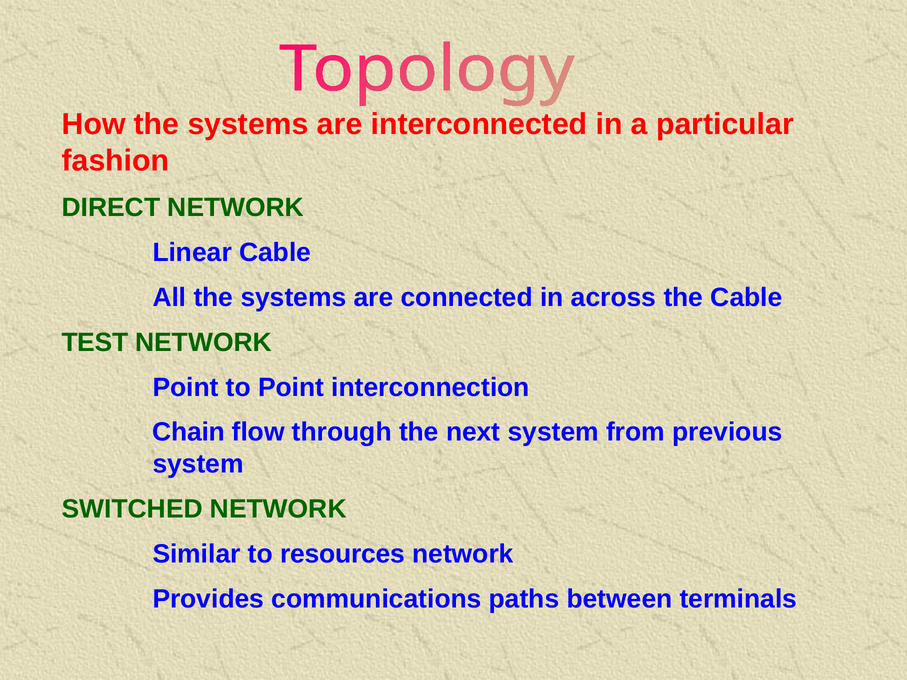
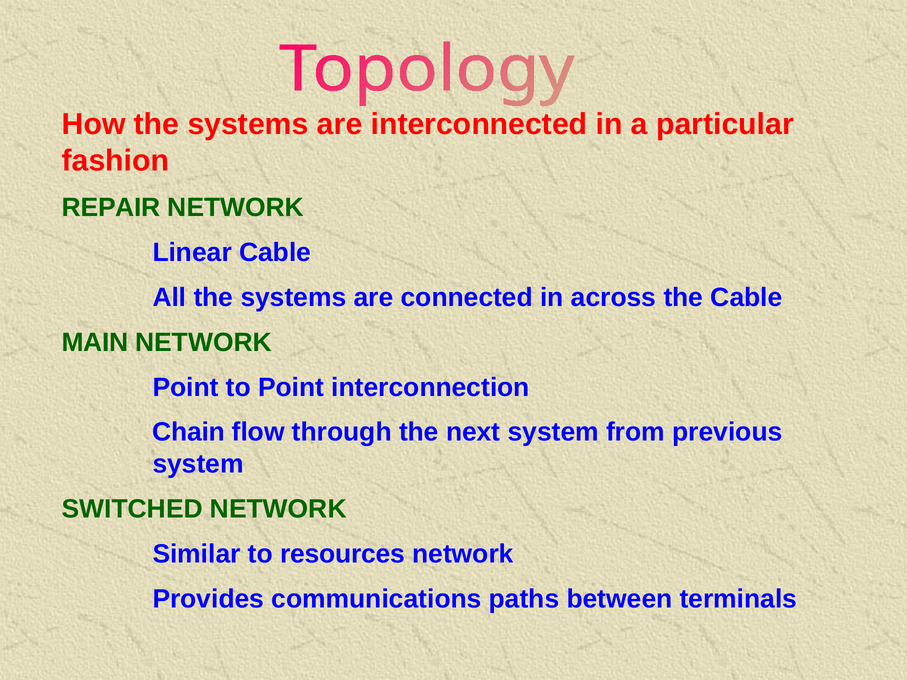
DIRECT: DIRECT -> REPAIR
TEST: TEST -> MAIN
